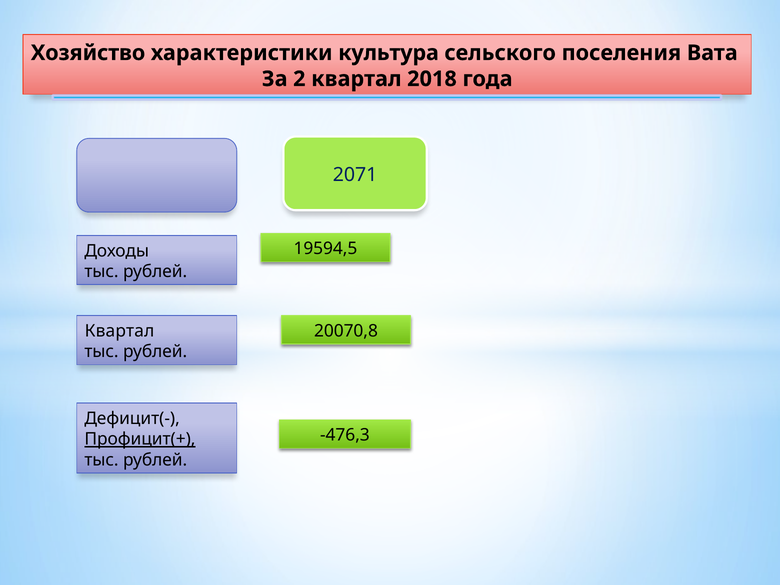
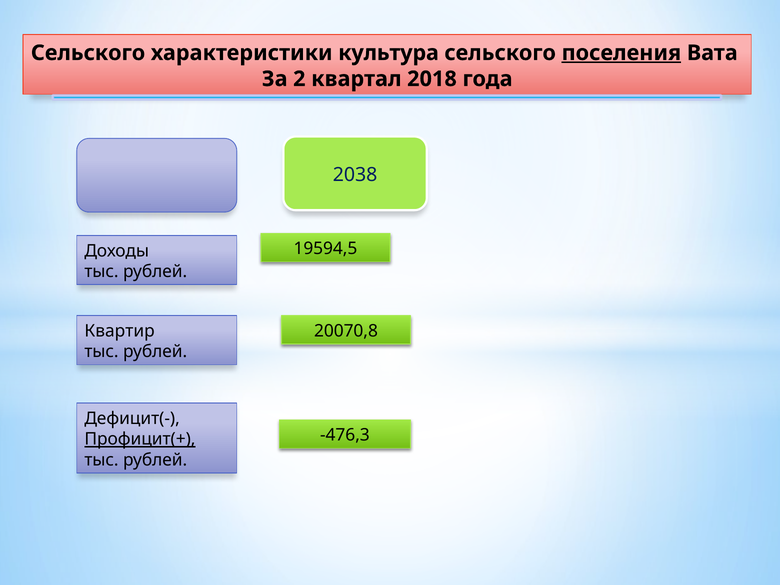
Хозяйство at (88, 53): Хозяйство -> Сельского
поселения underline: none -> present
2071: 2071 -> 2038
Квартал at (119, 331): Квартал -> Квартир
